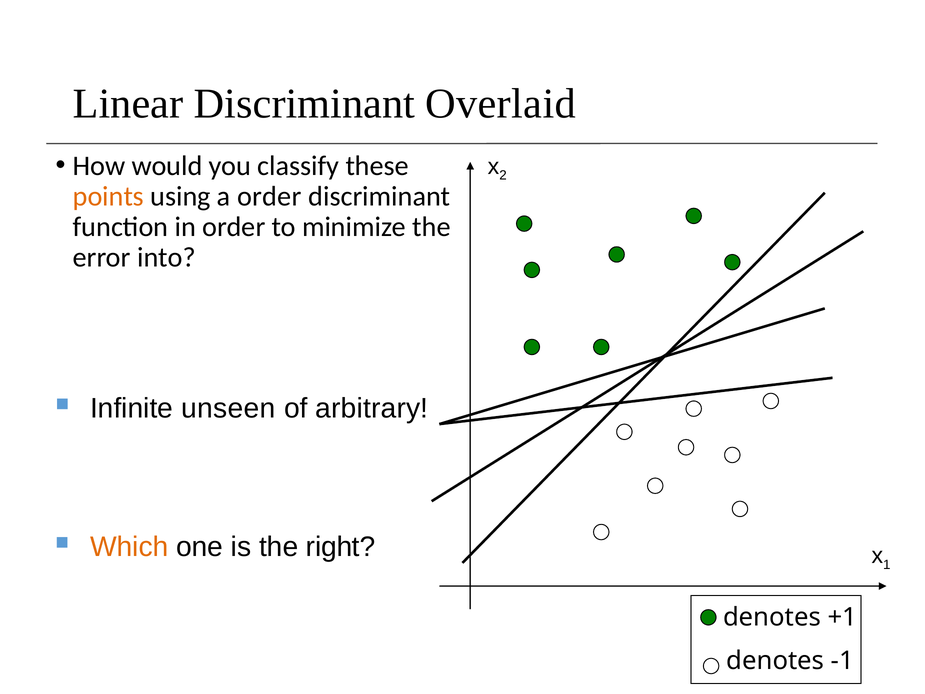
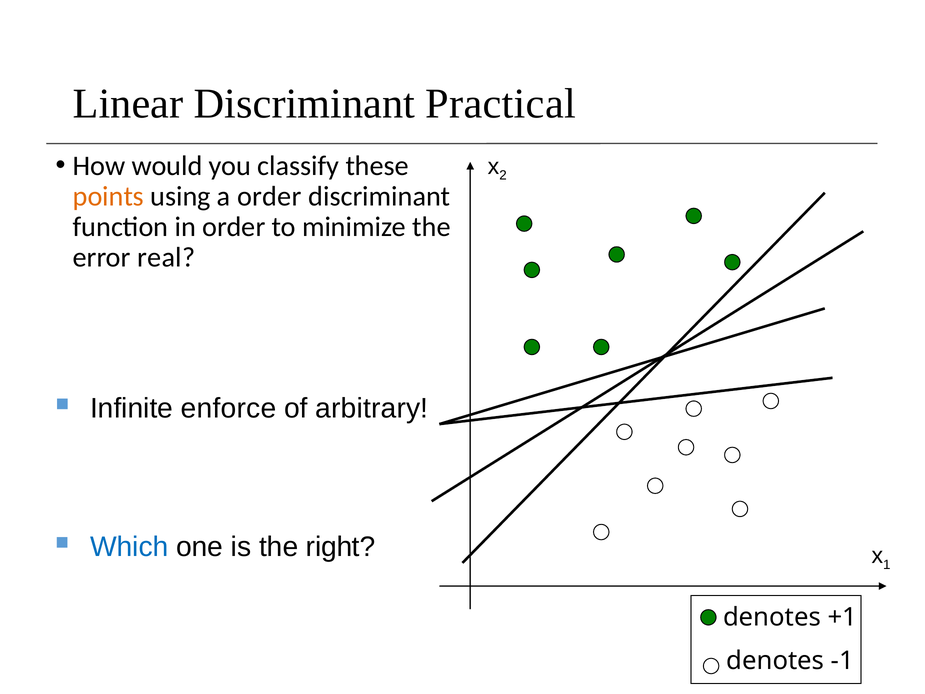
Overlaid: Overlaid -> Practical
into: into -> real
unseen: unseen -> enforce
Which colour: orange -> blue
